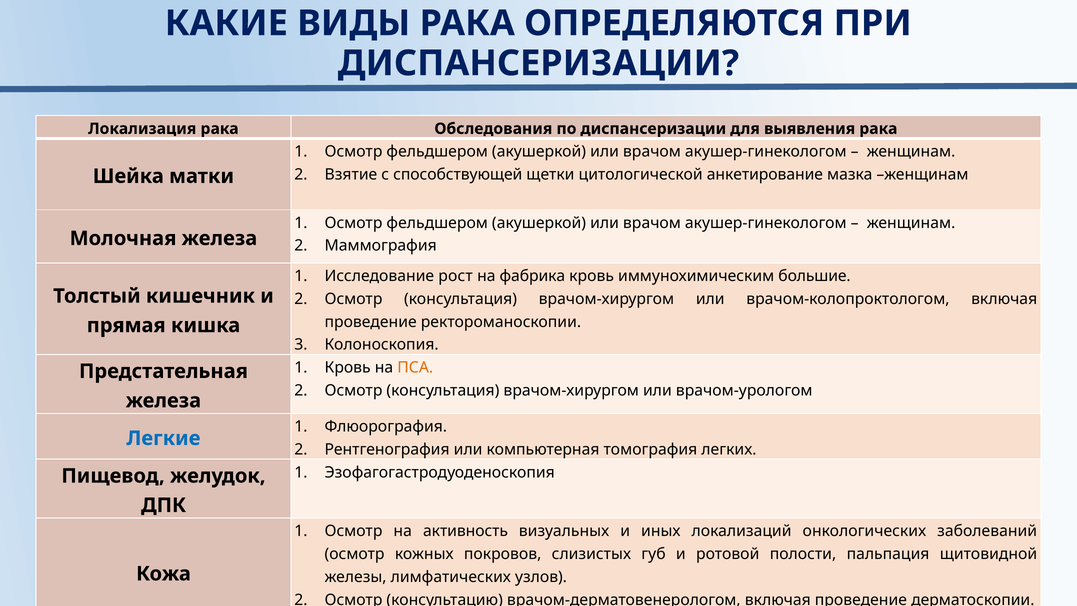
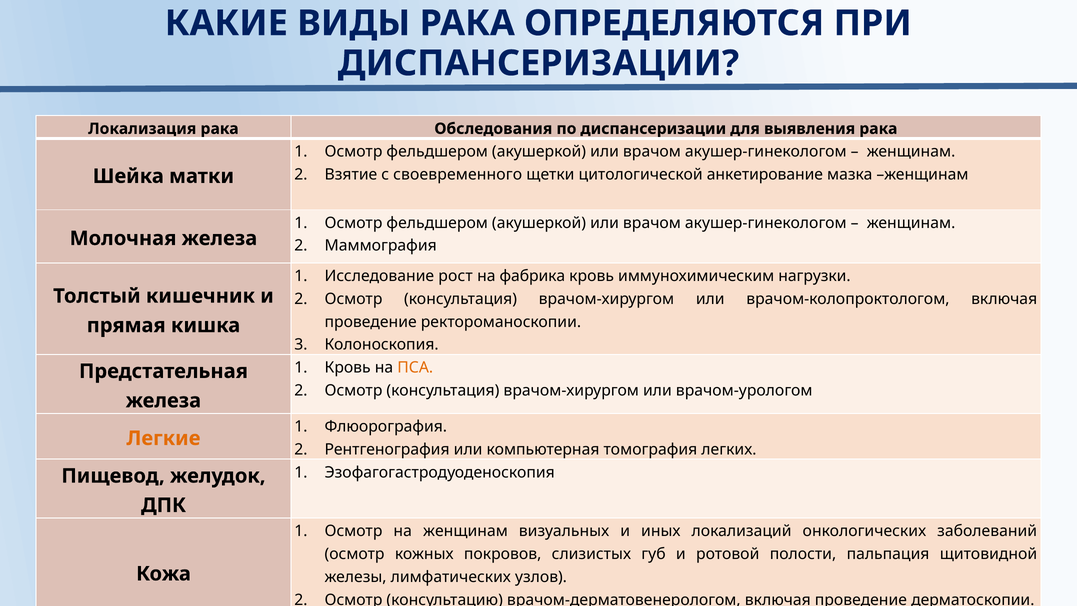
способствующей: способствующей -> своевременного
большие: большие -> нагрузки
Легкие colour: blue -> orange
на активность: активность -> женщинам
